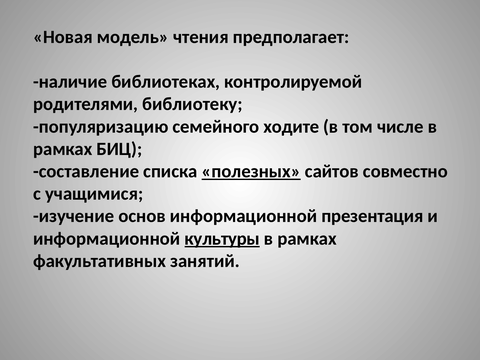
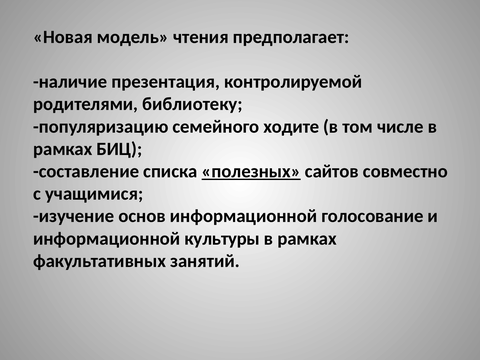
библиотеках: библиотеках -> презентация
презентация: презентация -> голосование
культуры underline: present -> none
